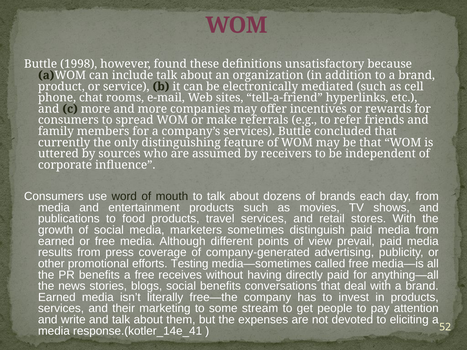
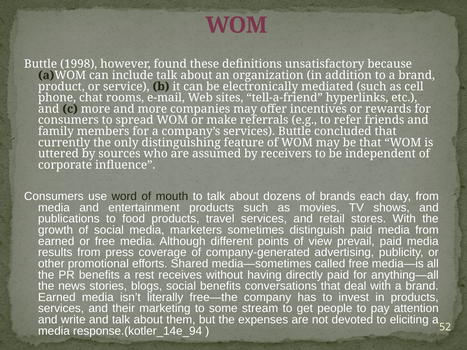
Testing: Testing -> Shared
a free: free -> rest
response.(kotler_14e_41: response.(kotler_14e_41 -> response.(kotler_14e_94
